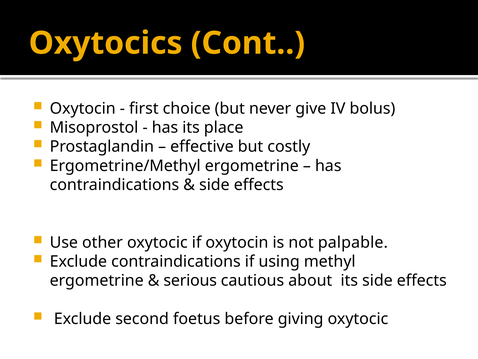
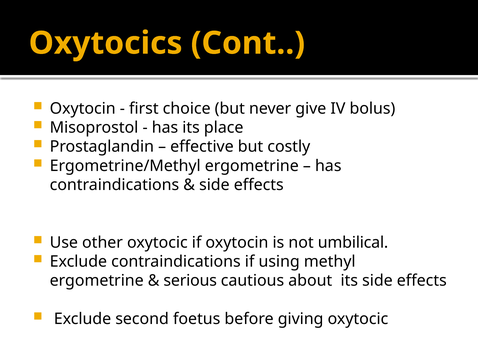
palpable: palpable -> umbilical
